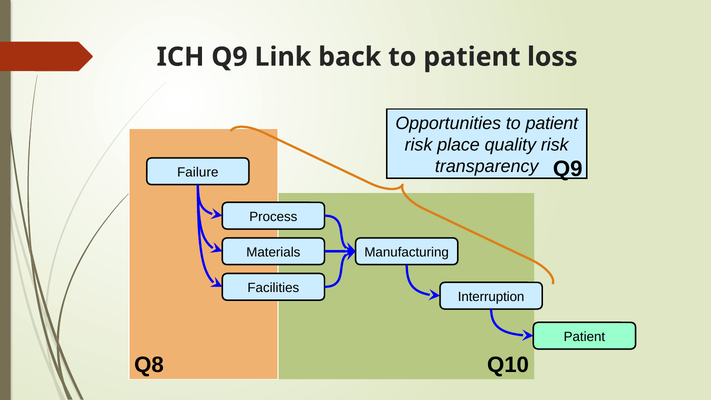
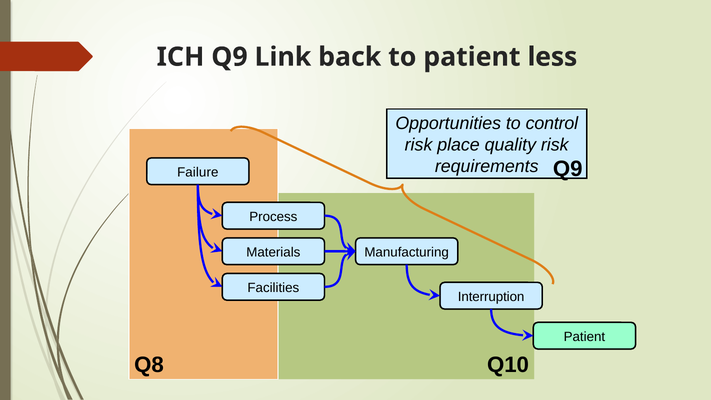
loss: loss -> less
Opportunities to patient: patient -> control
transparency: transparency -> requirements
